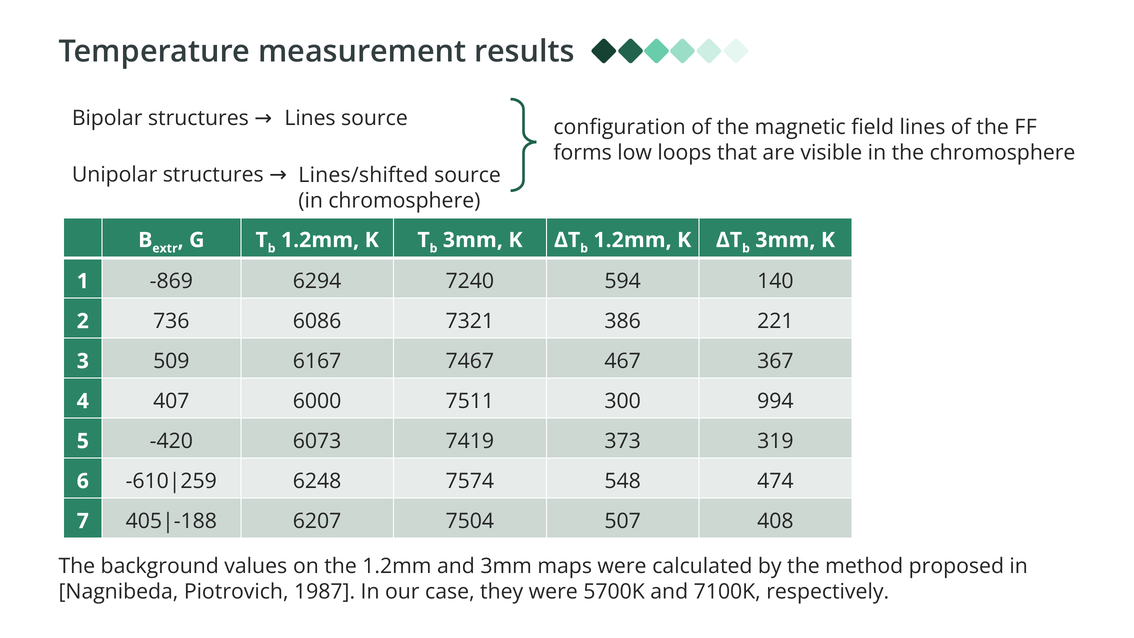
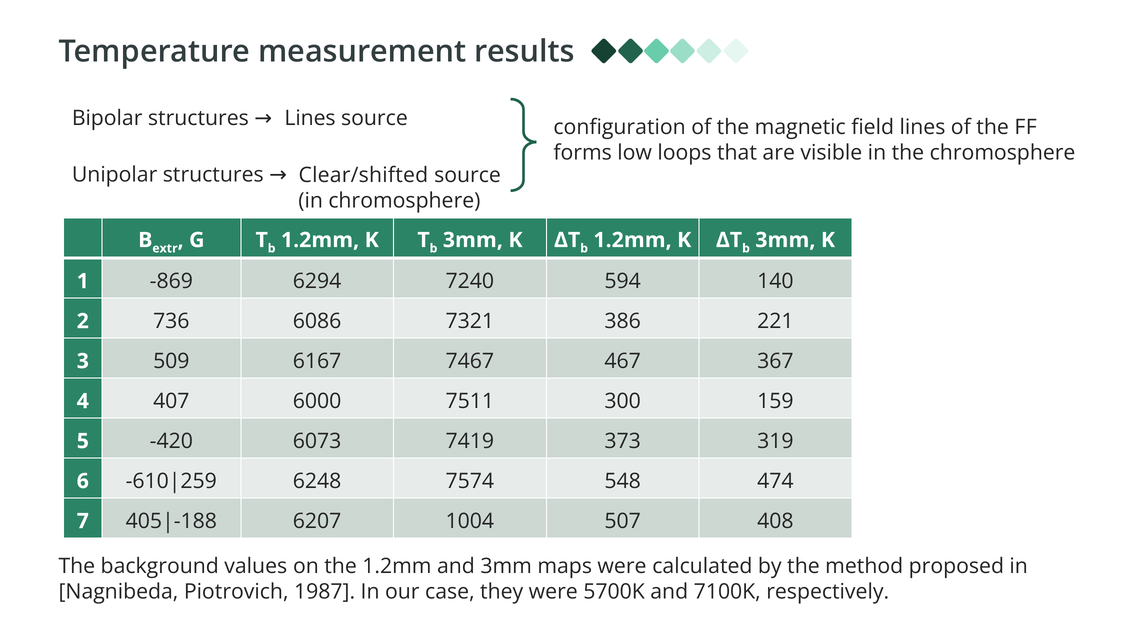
Lines/shifted: Lines/shifted -> Clear/shifted
994: 994 -> 159
7504: 7504 -> 1004
